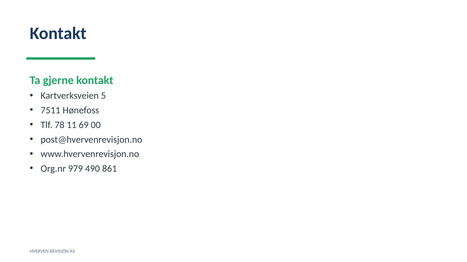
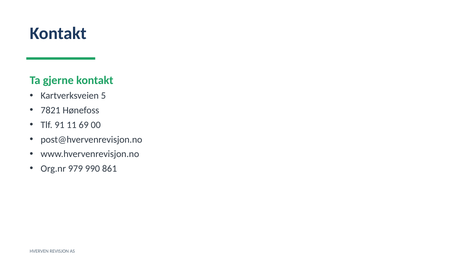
7511: 7511 -> 7821
78: 78 -> 91
490: 490 -> 990
